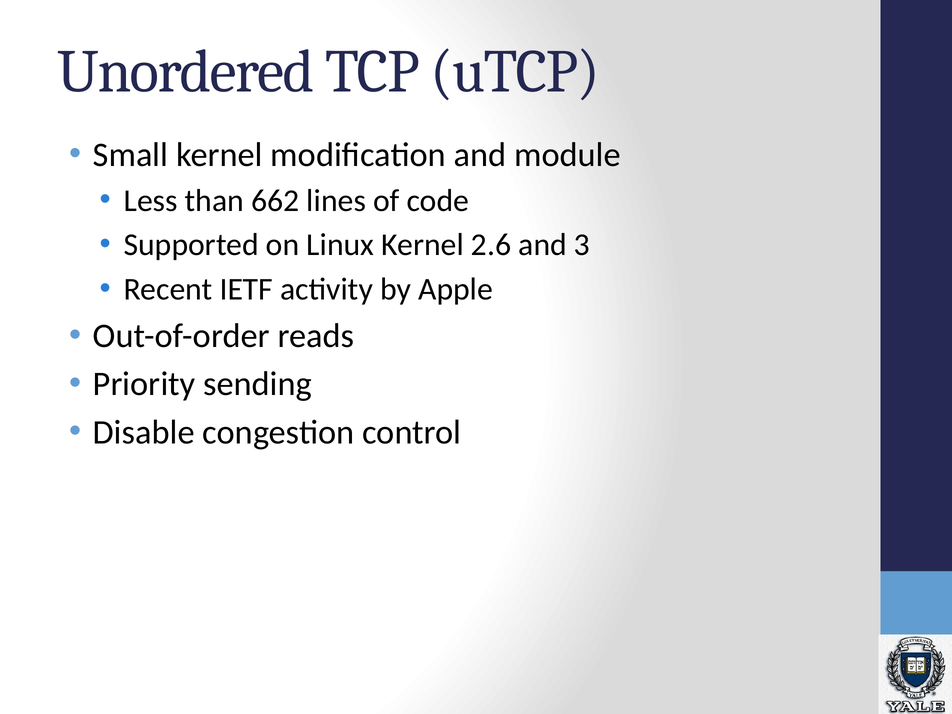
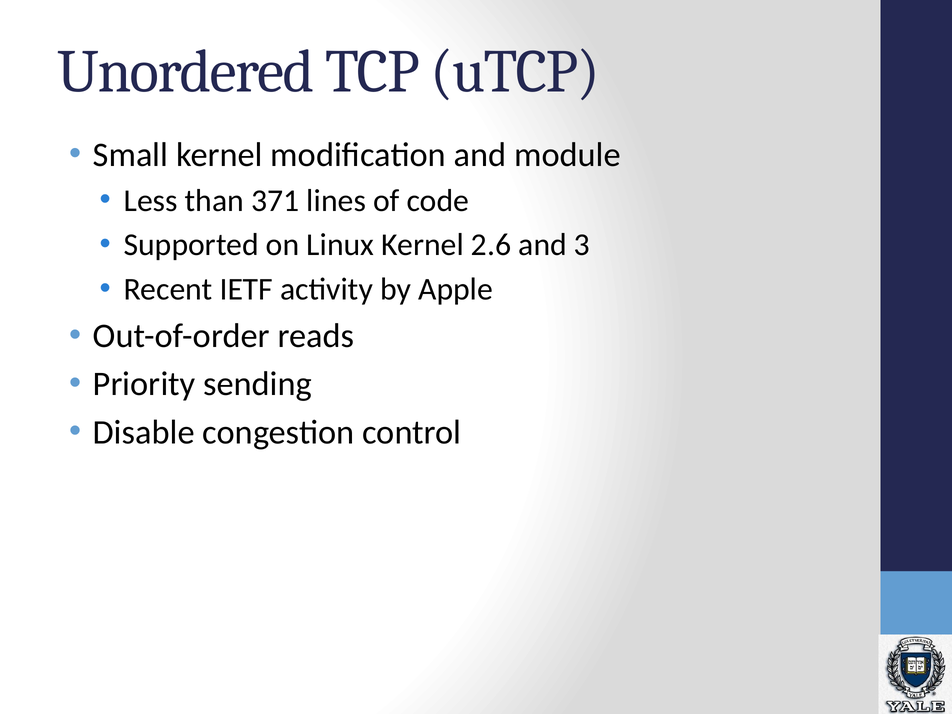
662: 662 -> 371
